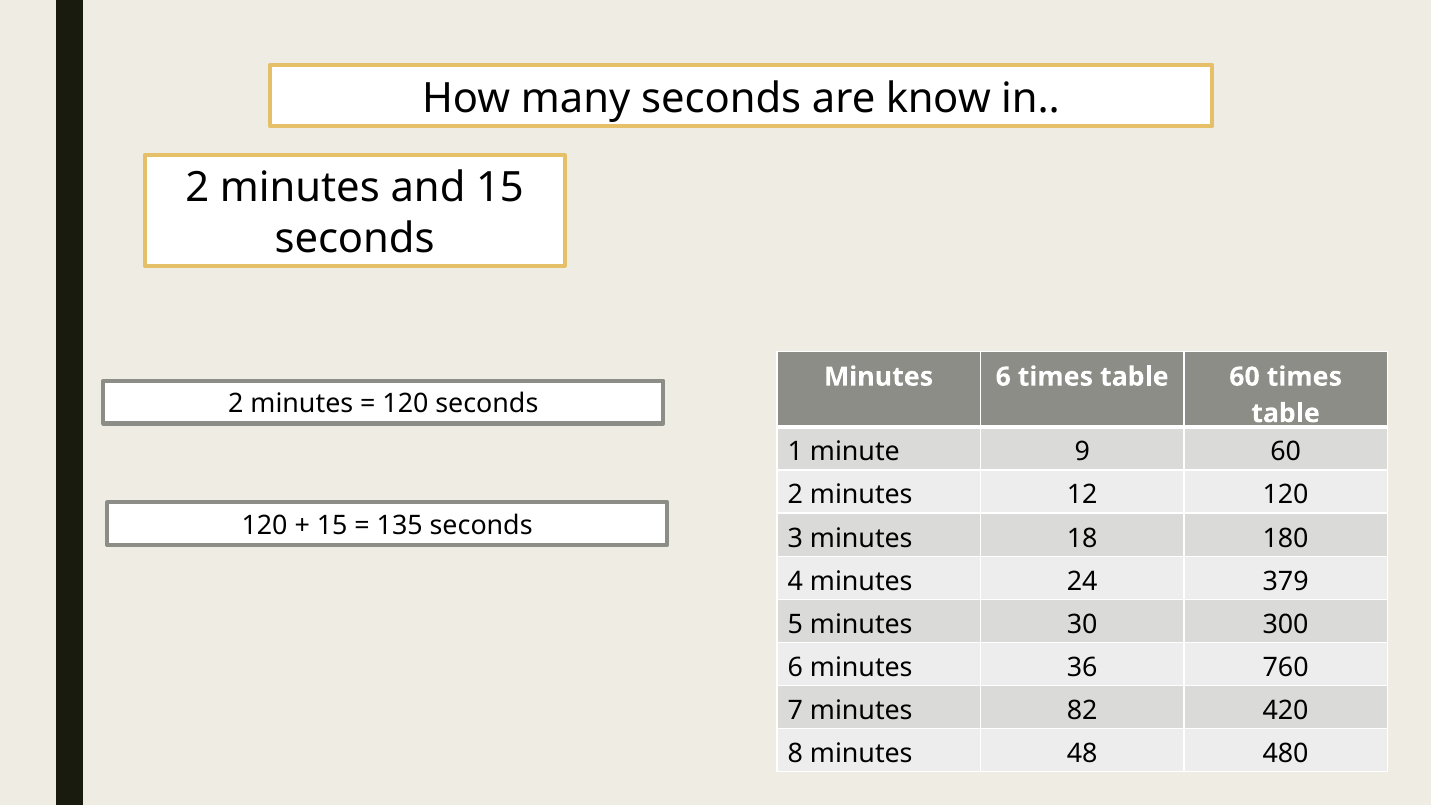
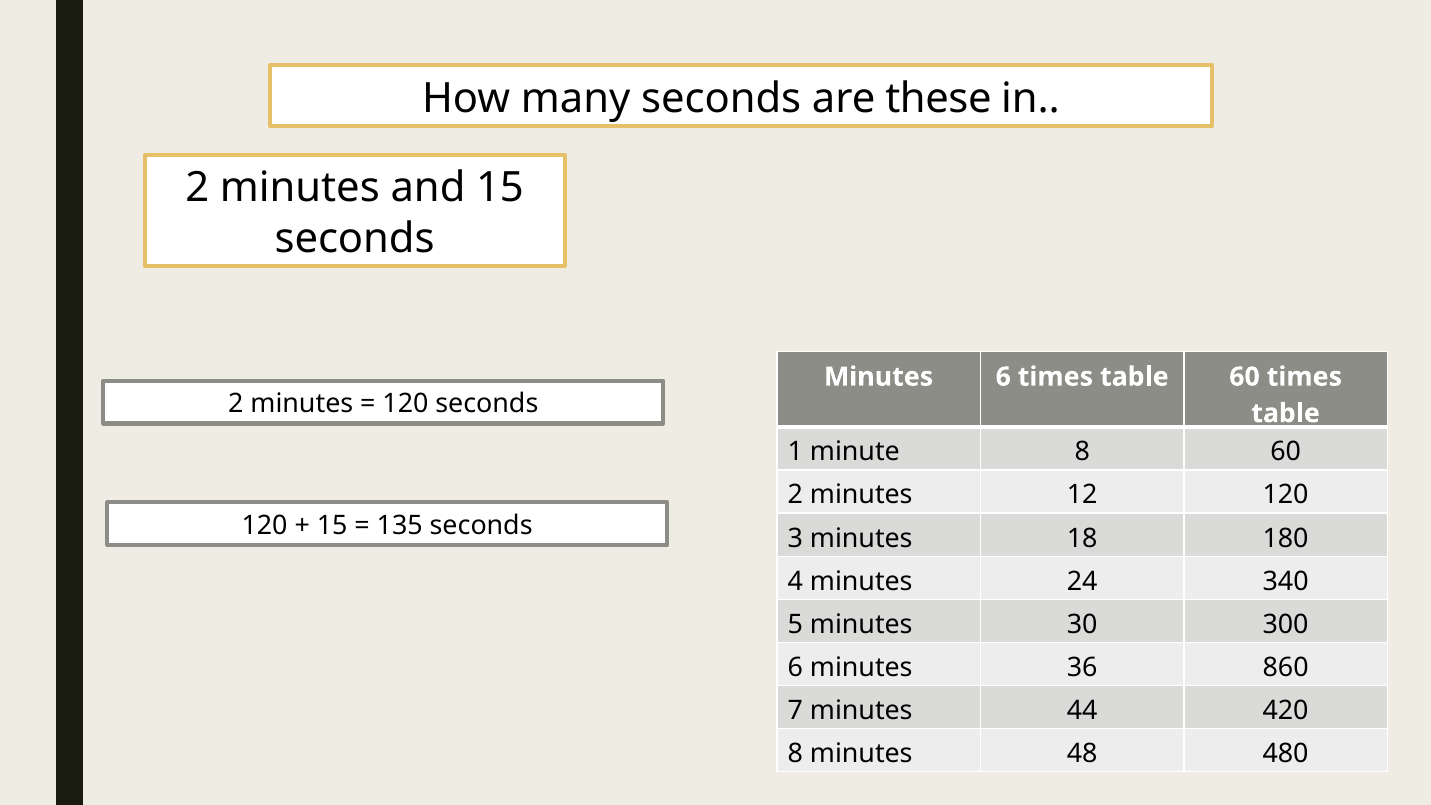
know: know -> these
minute 9: 9 -> 8
379: 379 -> 340
760: 760 -> 860
82: 82 -> 44
